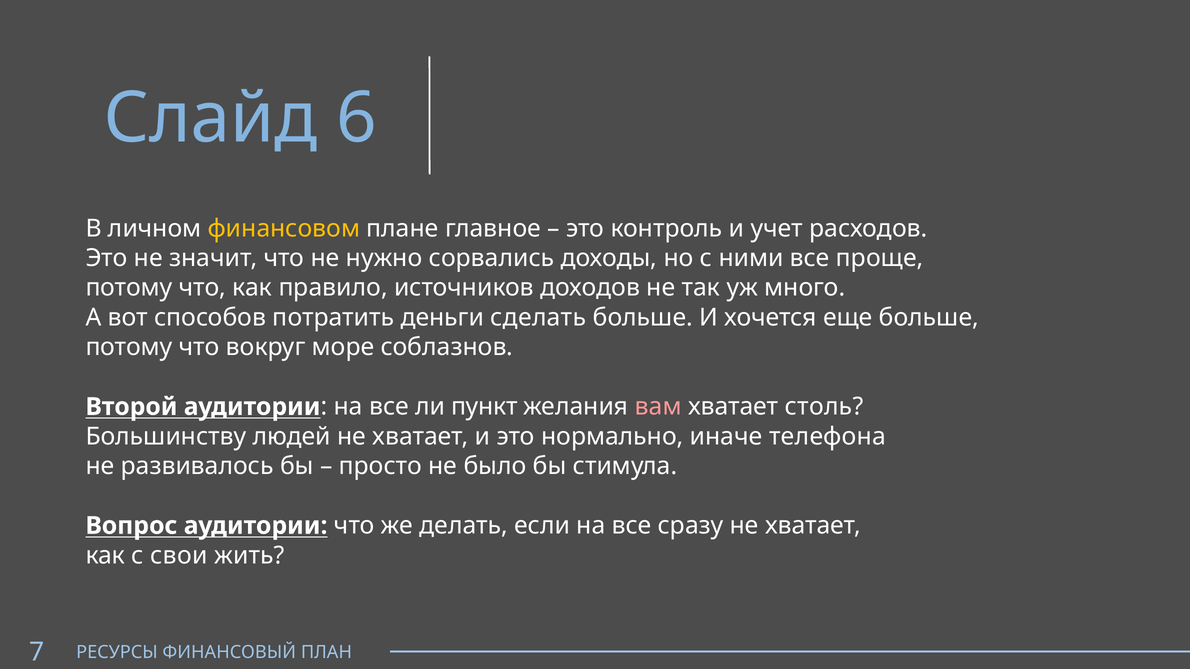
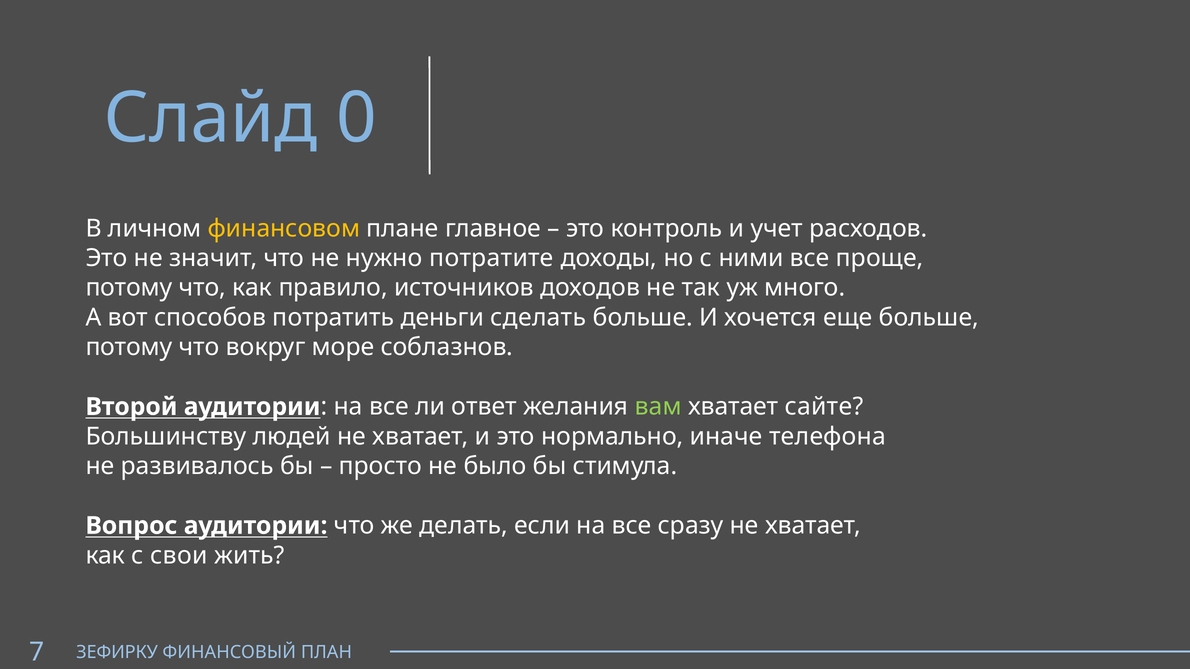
6: 6 -> 0
сорвались: сорвались -> потратите
пункт: пункт -> ответ
вам colour: pink -> light green
столь: столь -> сайте
РЕСУРСЫ: РЕСУРСЫ -> ЗЕФИРКУ
